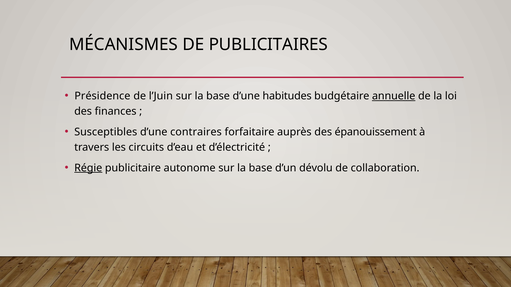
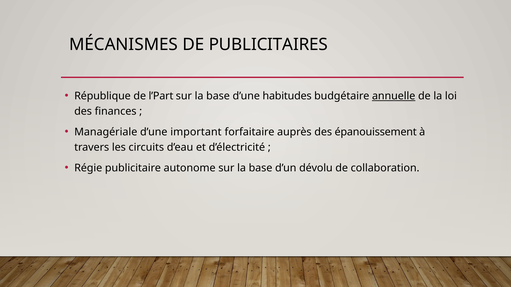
Présidence: Présidence -> République
l’Juin: l’Juin -> l’Part
Susceptibles: Susceptibles -> Managériale
contraires: contraires -> important
Régie underline: present -> none
